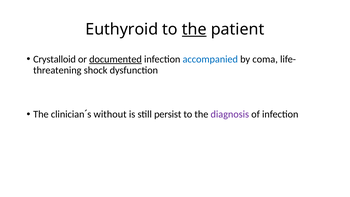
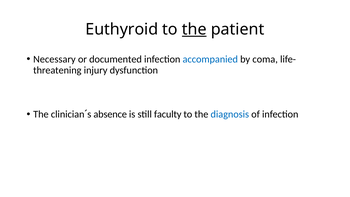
Crystalloid: Crystalloid -> Necessary
documented underline: present -> none
shock: shock -> injury
without: without -> absence
persist: persist -> faculty
diagnosis colour: purple -> blue
